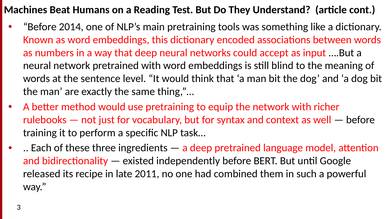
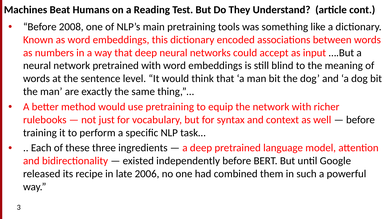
2014: 2014 -> 2008
2011: 2011 -> 2006
